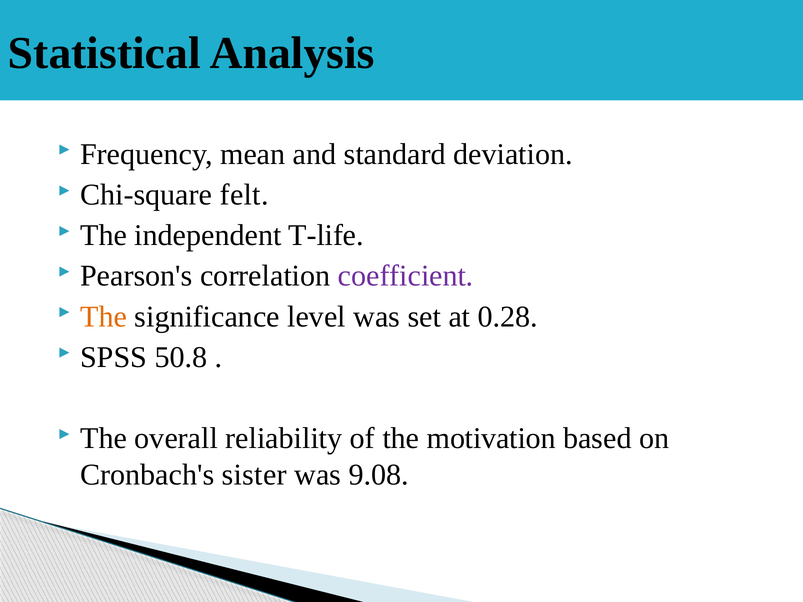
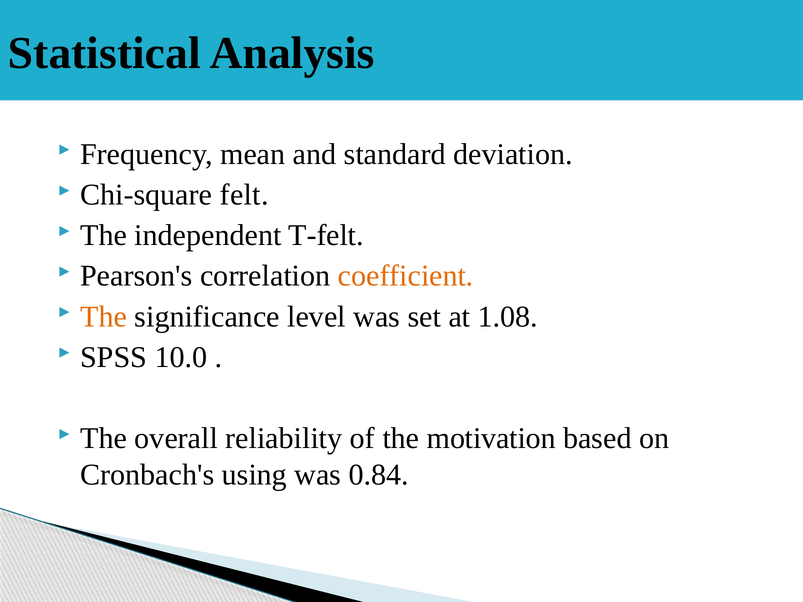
T-life: T-life -> T-felt
coefficient colour: purple -> orange
0.28: 0.28 -> 1.08
50.8: 50.8 -> 10.0
sister: sister -> using
9.08: 9.08 -> 0.84
